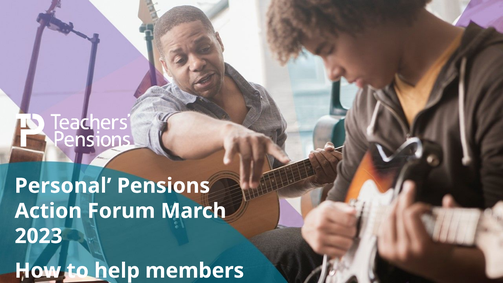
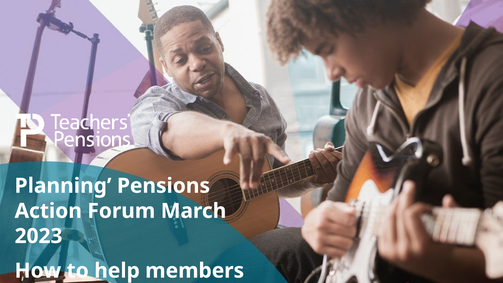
Personal: Personal -> Planning
